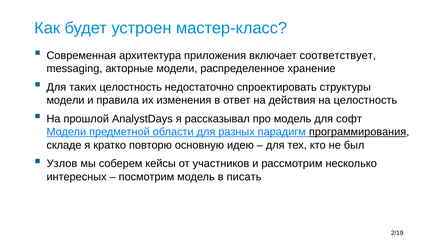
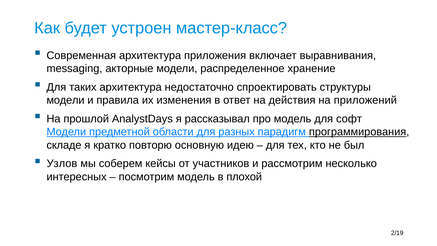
соответствует: соответствует -> выравнивания
таких целостность: целостность -> архитектура
на целостность: целостность -> приложений
писать: писать -> плохой
